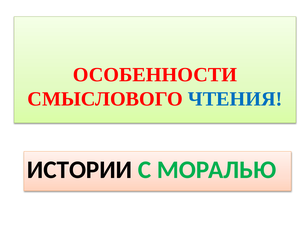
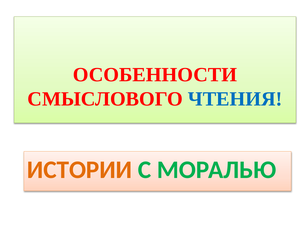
ИСТОРИИ colour: black -> orange
